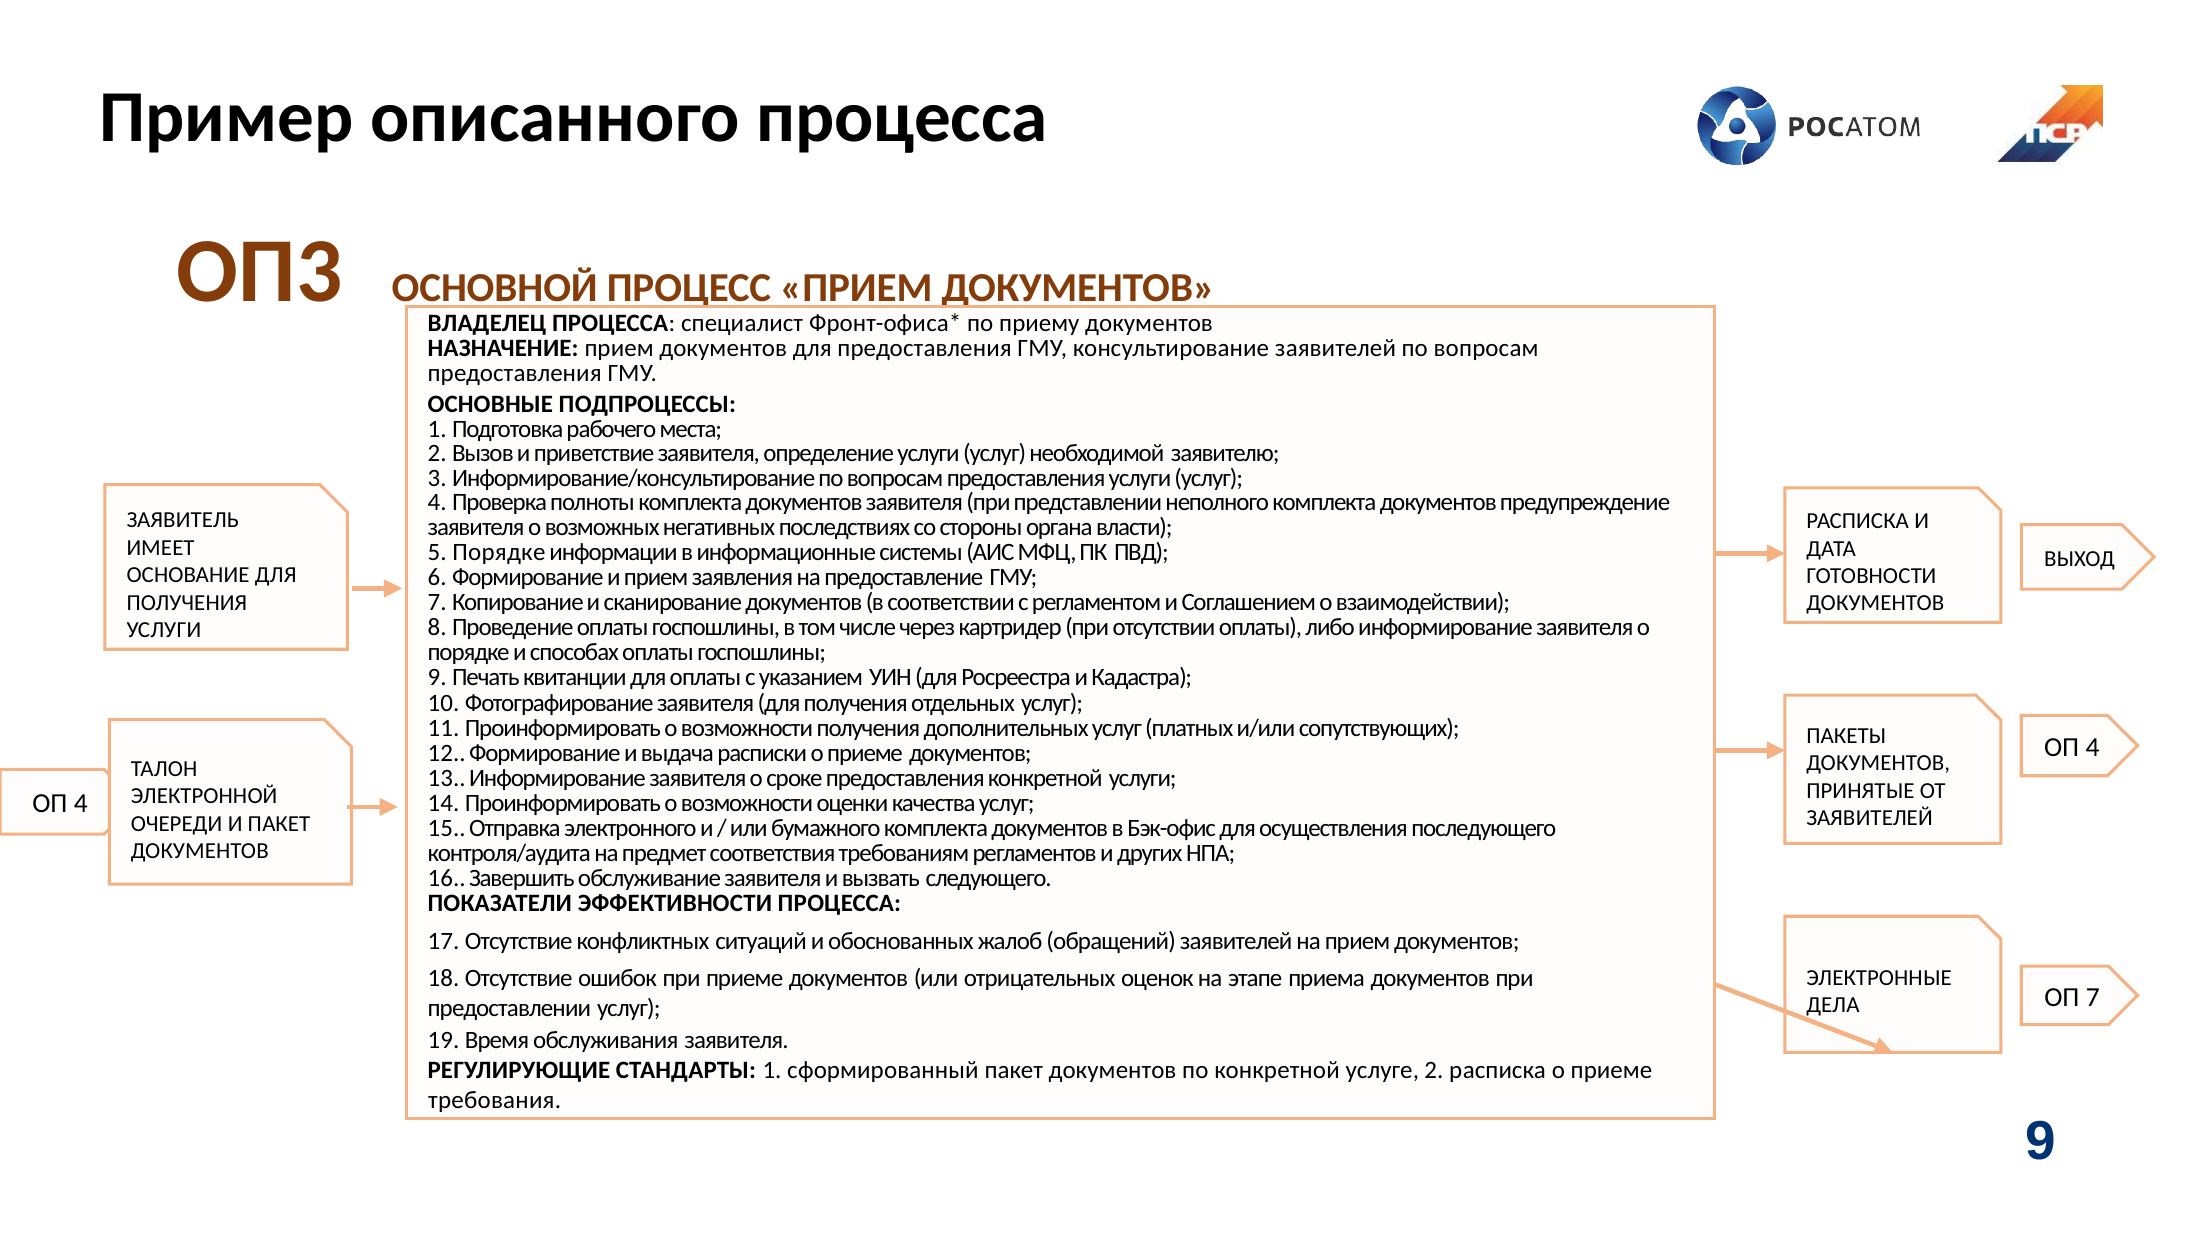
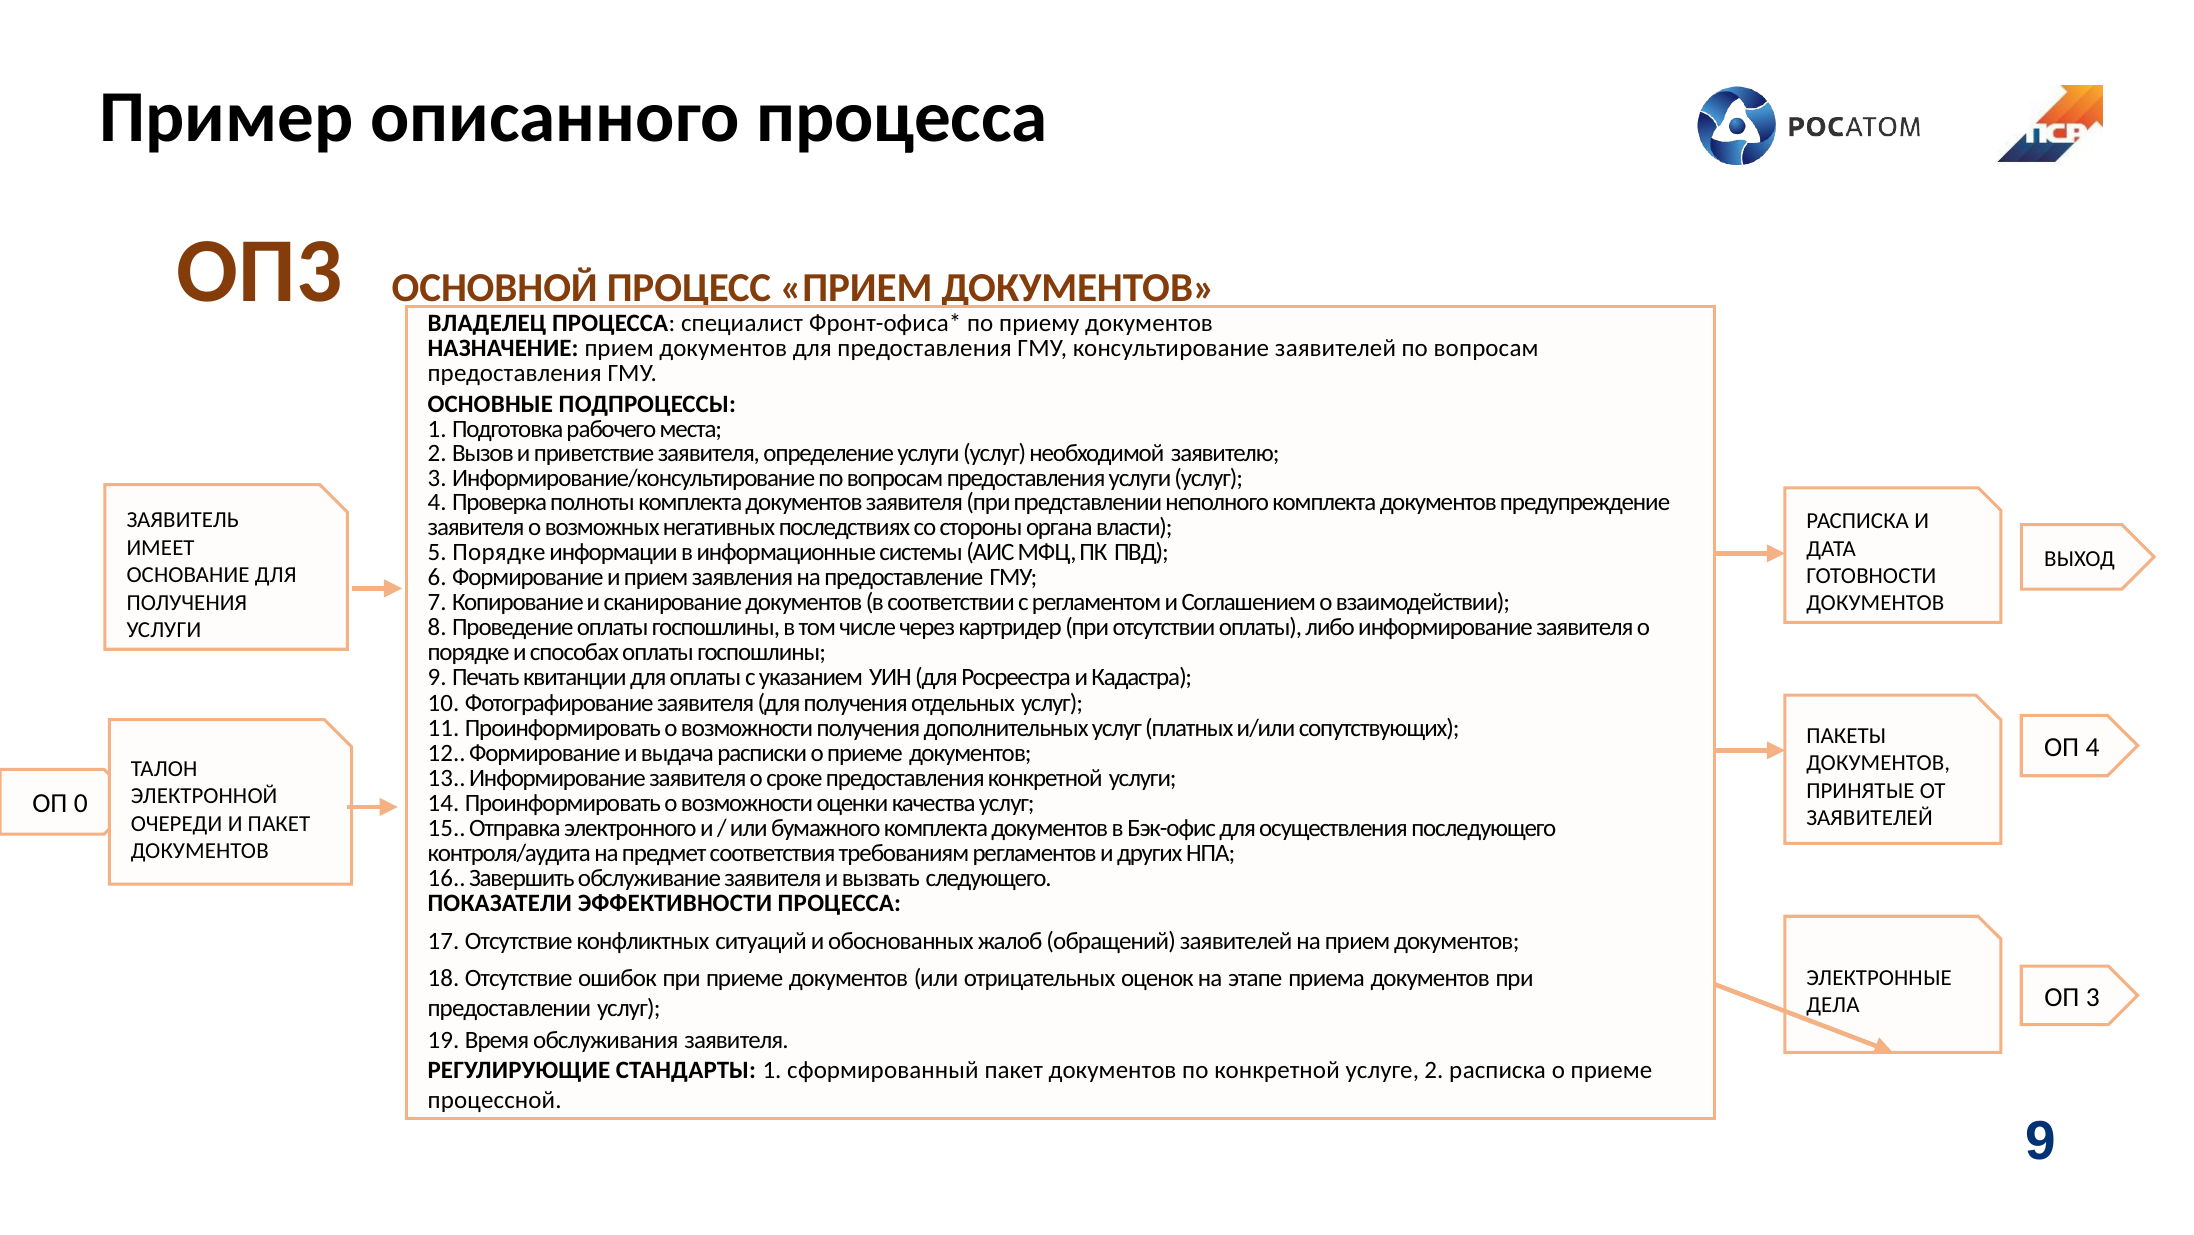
4 at (81, 804): 4 -> 0
ОП 7: 7 -> 3
требования: требования -> процессной
